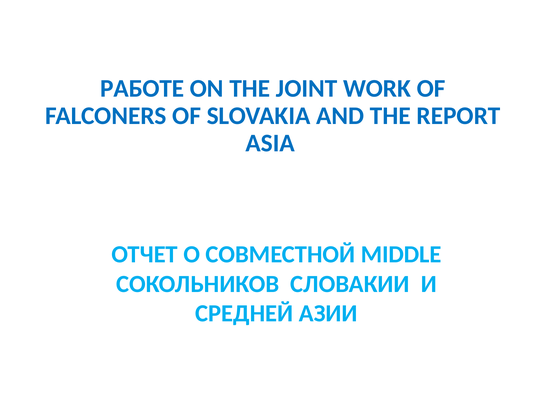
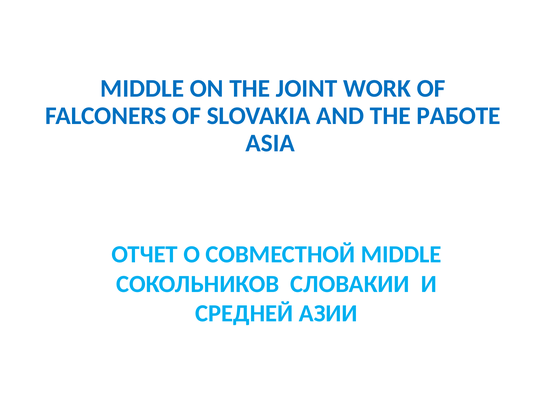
РАБОТЕ at (142, 88): РАБОТЕ -> MIDDLE
REPORT: REPORT -> РАБОТЕ
